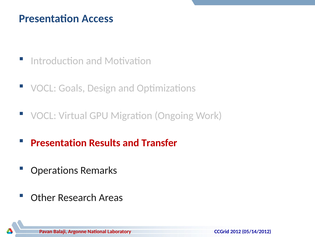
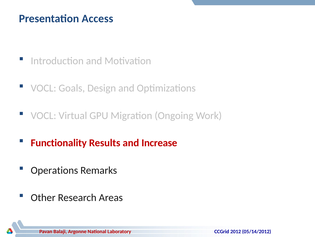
Presentation at (59, 142): Presentation -> Functionality
Transfer: Transfer -> Increase
